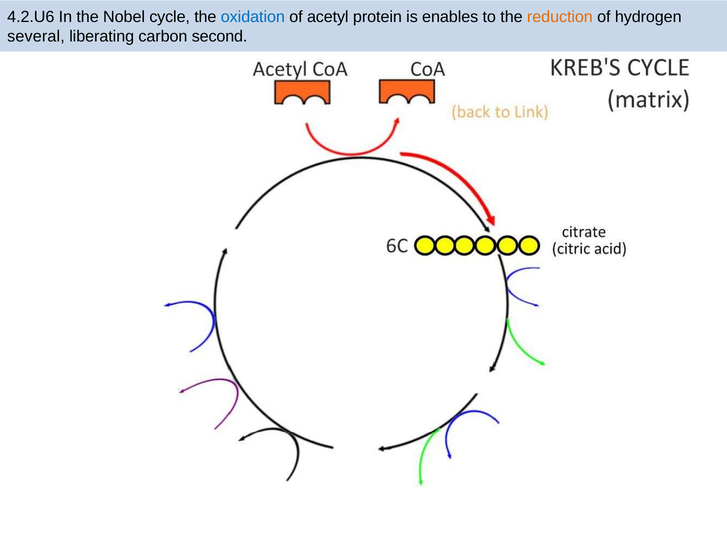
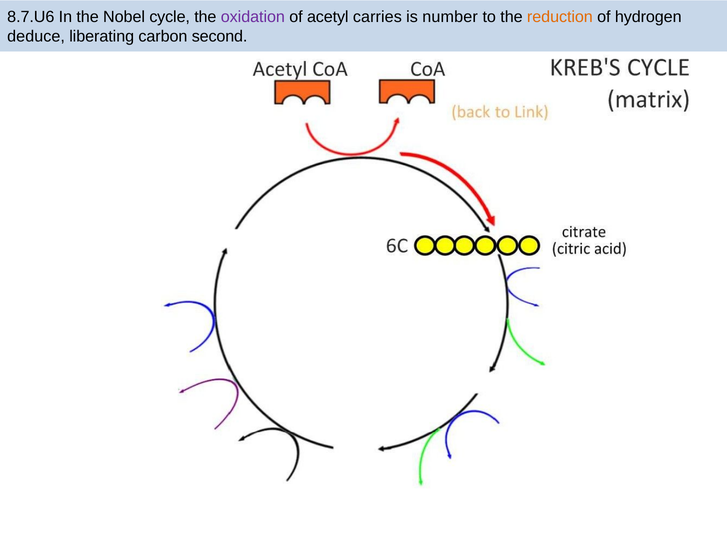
4.2.U6: 4.2.U6 -> 8.7.U6
oxidation colour: blue -> purple
protein: protein -> carries
enables: enables -> number
several: several -> deduce
